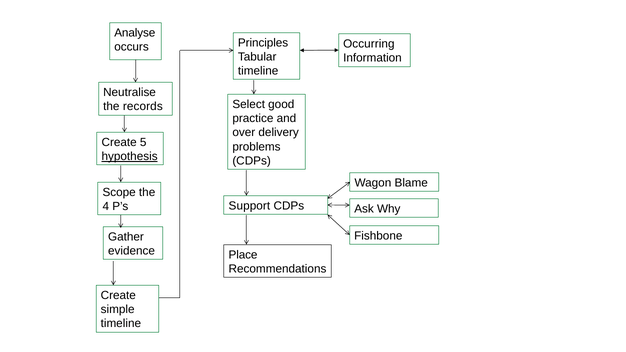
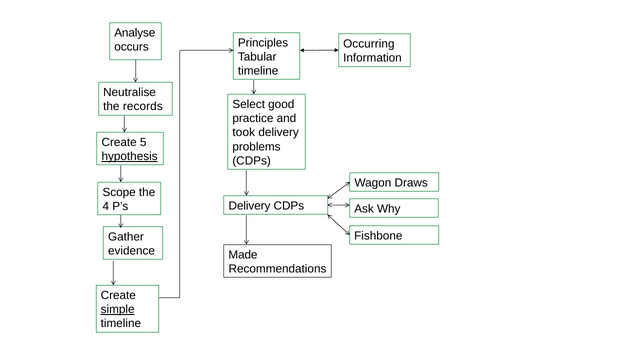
over: over -> took
Blame: Blame -> Draws
Support at (249, 206): Support -> Delivery
Place: Place -> Made
simple underline: none -> present
